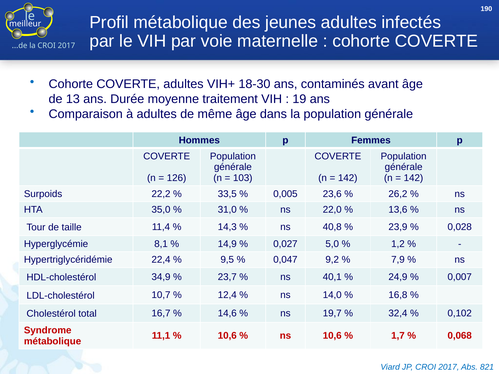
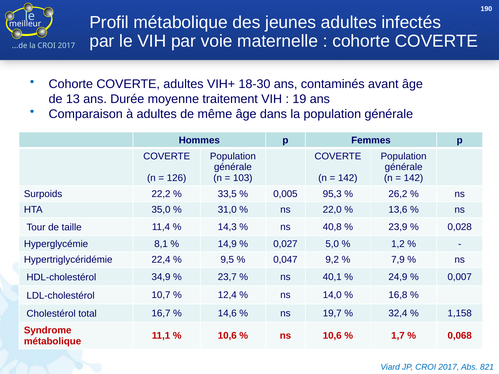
23,6: 23,6 -> 95,3
0,102: 0,102 -> 1,158
